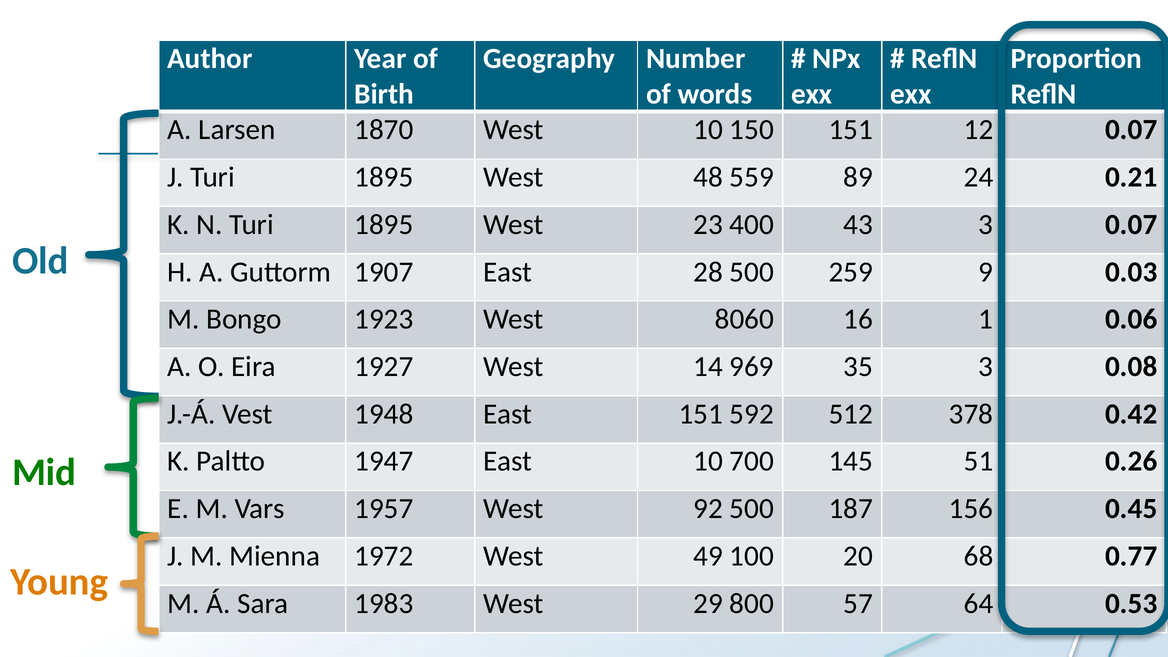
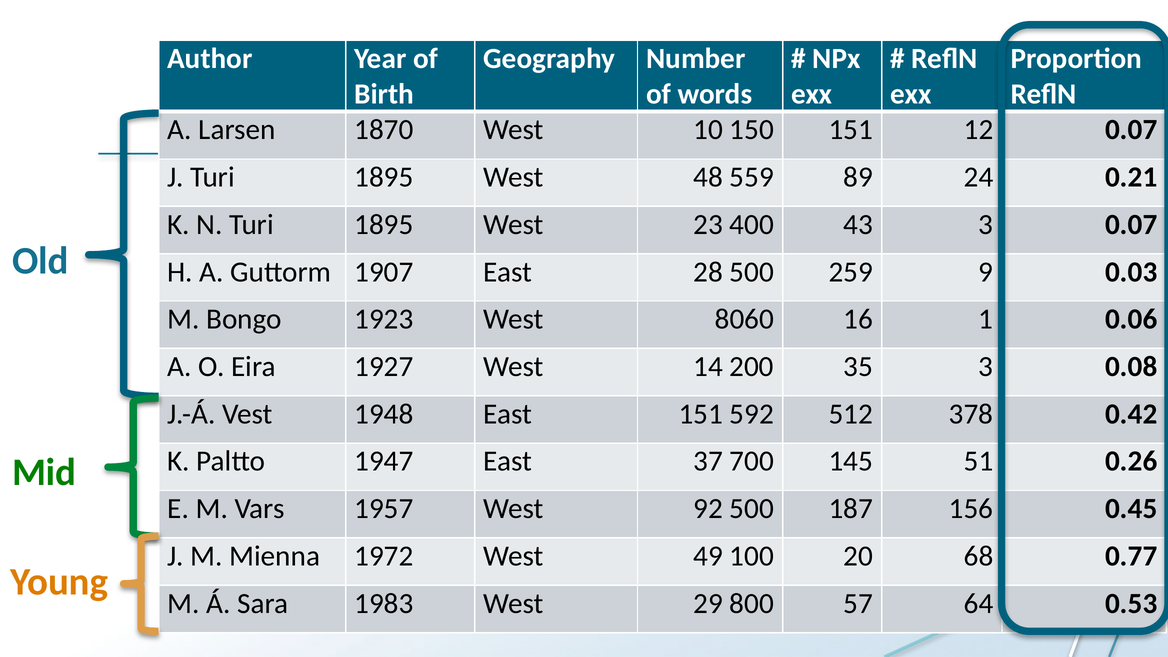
969: 969 -> 200
East 10: 10 -> 37
